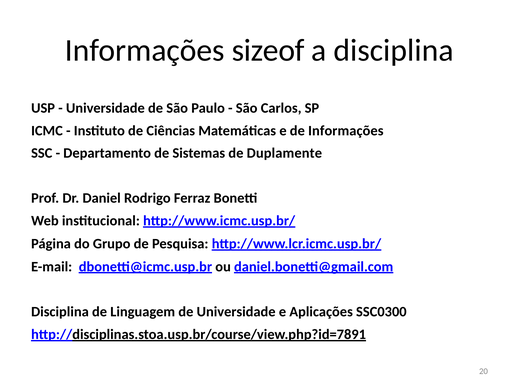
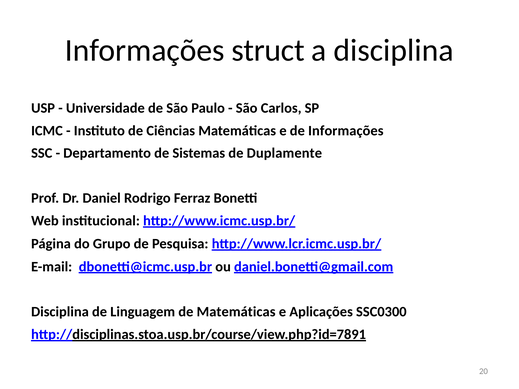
sizeof: sizeof -> struct
de Universidade: Universidade -> Matemáticas
